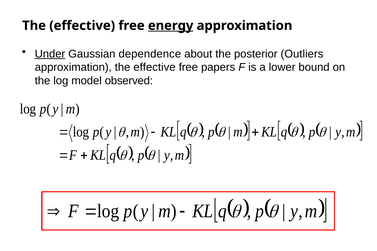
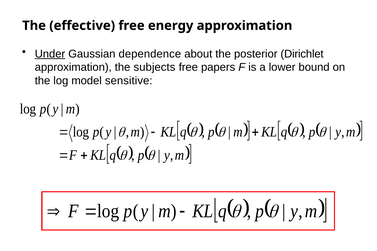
energy underline: present -> none
Outliers: Outliers -> Dirichlet
approximation the effective: effective -> subjects
observed: observed -> sensitive
